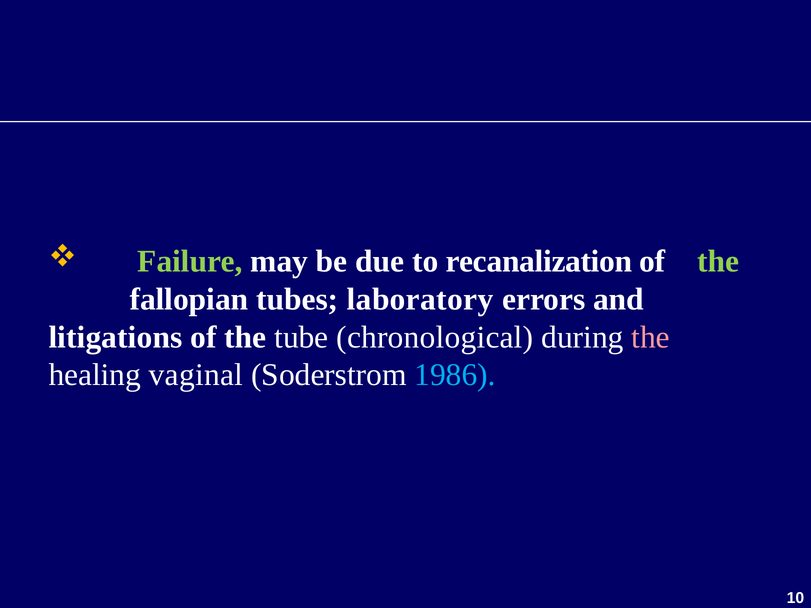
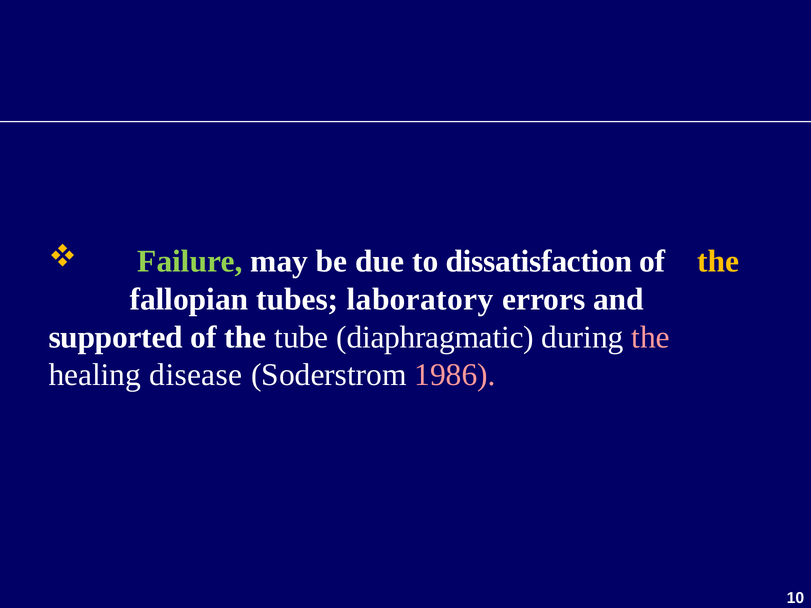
recanalization: recanalization -> dissatisfaction
the at (718, 262) colour: light green -> yellow
litigations: litigations -> supported
chronological: chronological -> diaphragmatic
vaginal: vaginal -> disease
1986 colour: light blue -> pink
